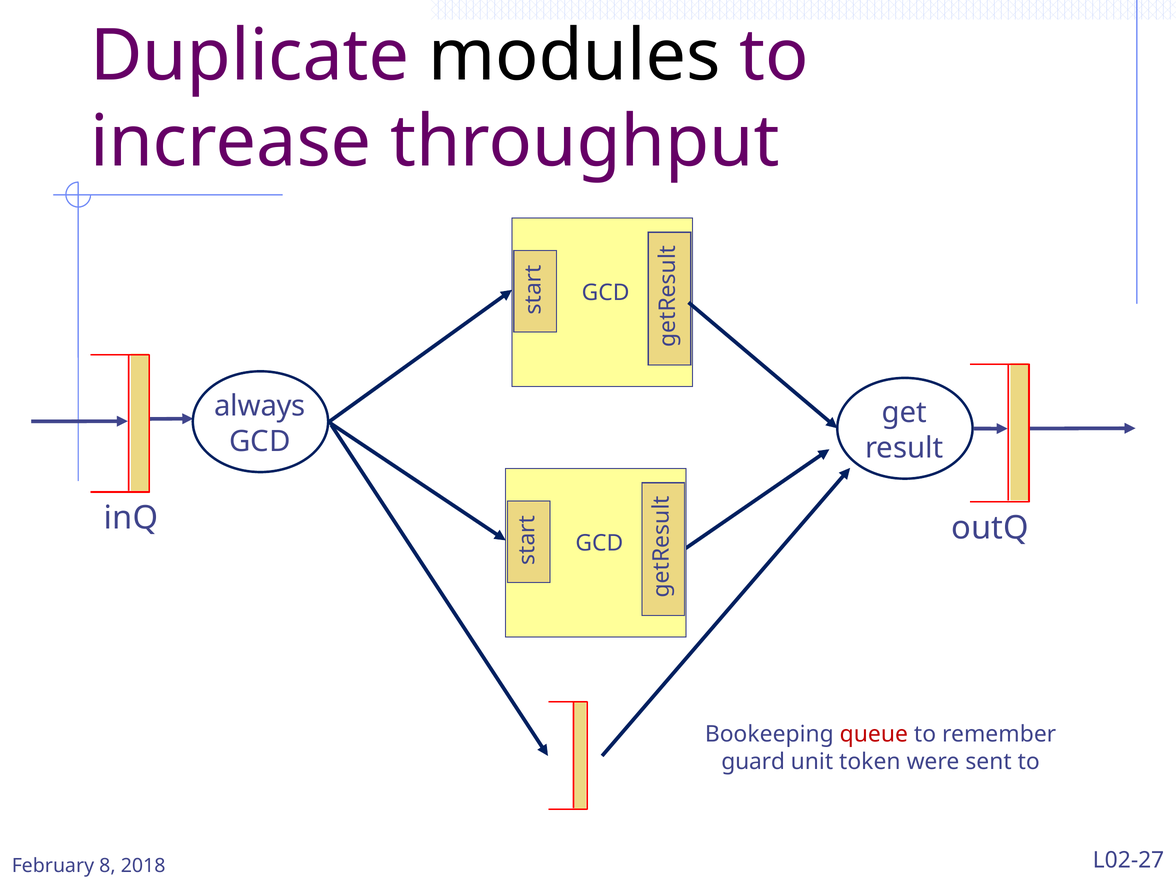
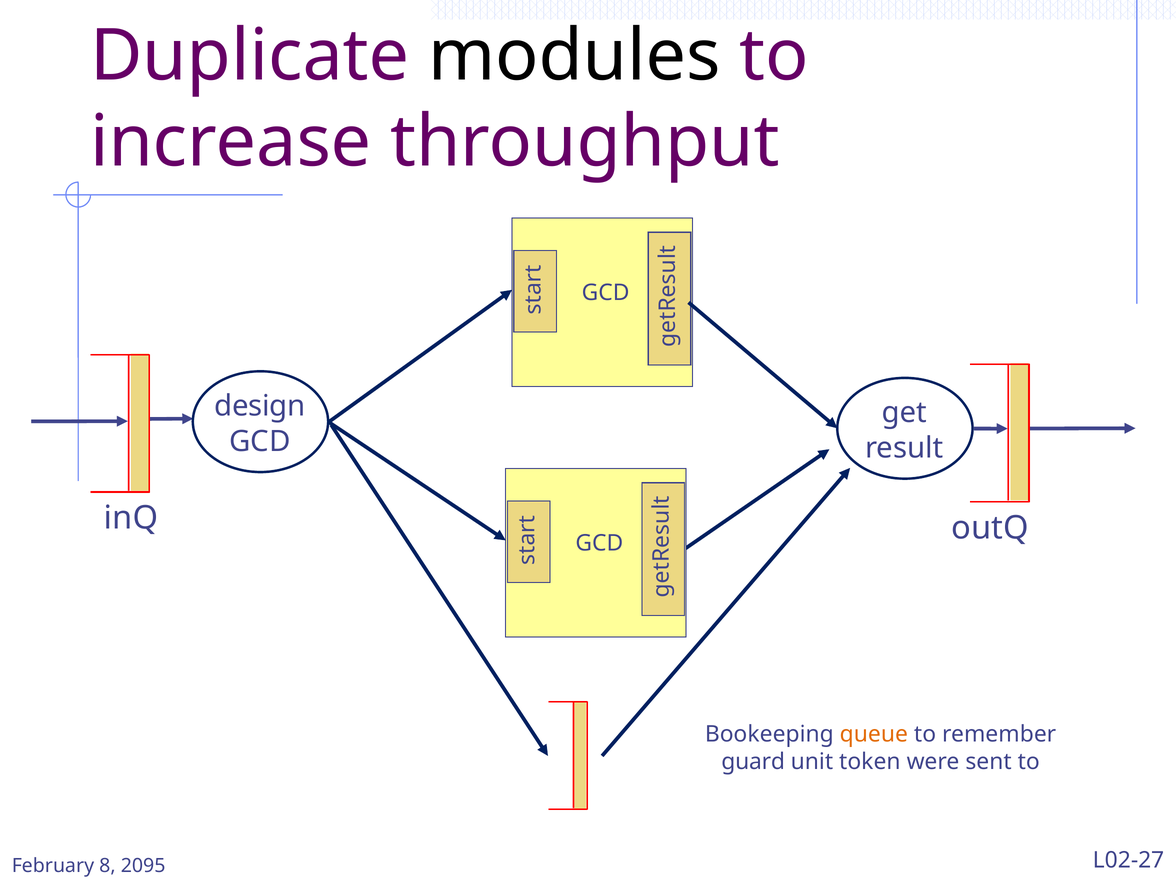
always: always -> design
queue colour: red -> orange
2018: 2018 -> 2095
